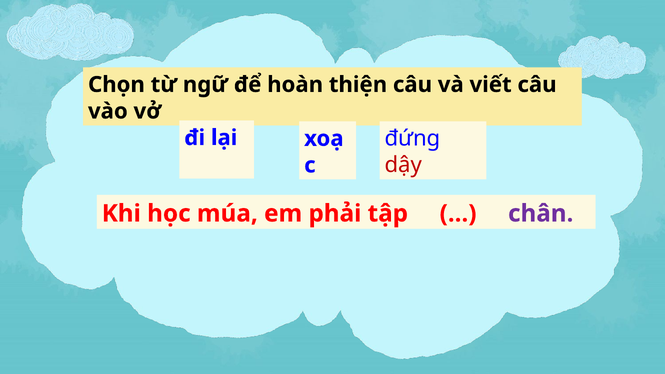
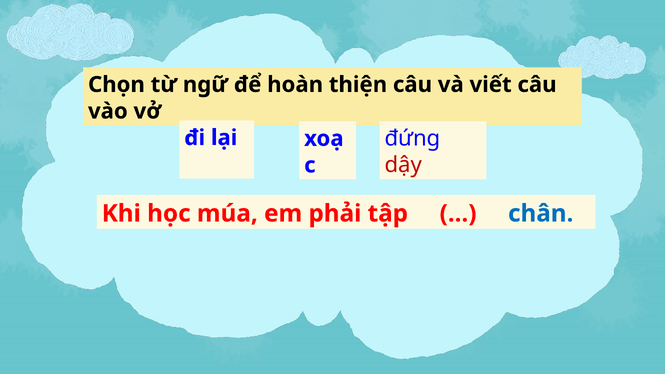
chân colour: purple -> blue
